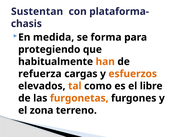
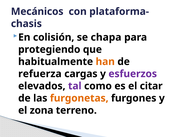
Sustentan: Sustentan -> Mecánicos
medida: medida -> colisión
forma: forma -> chapa
esfuerzos colour: orange -> purple
tal colour: orange -> purple
libre: libre -> citar
